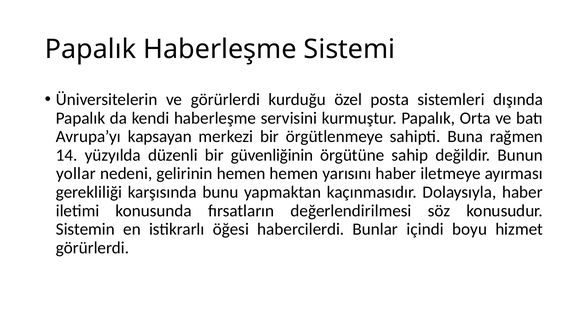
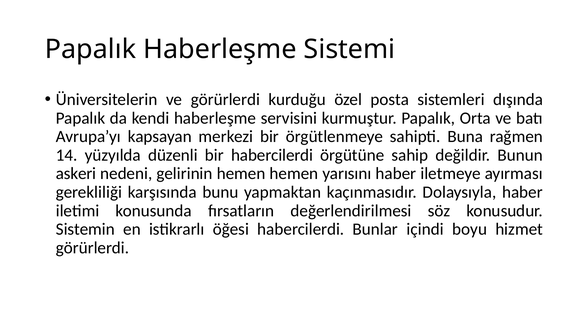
bir güvenliğinin: güvenliğinin -> habercilerdi
yollar: yollar -> askeri
